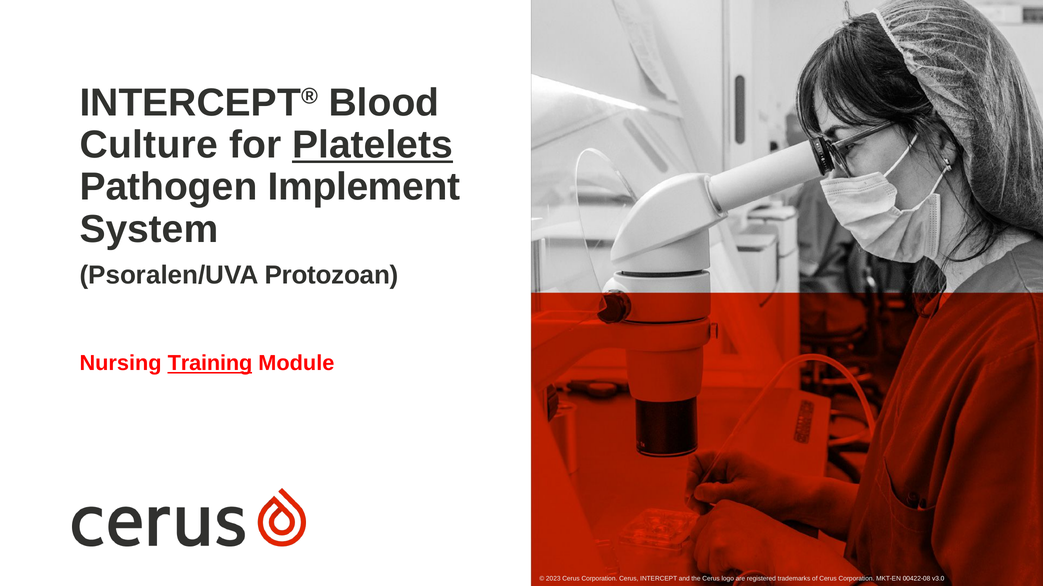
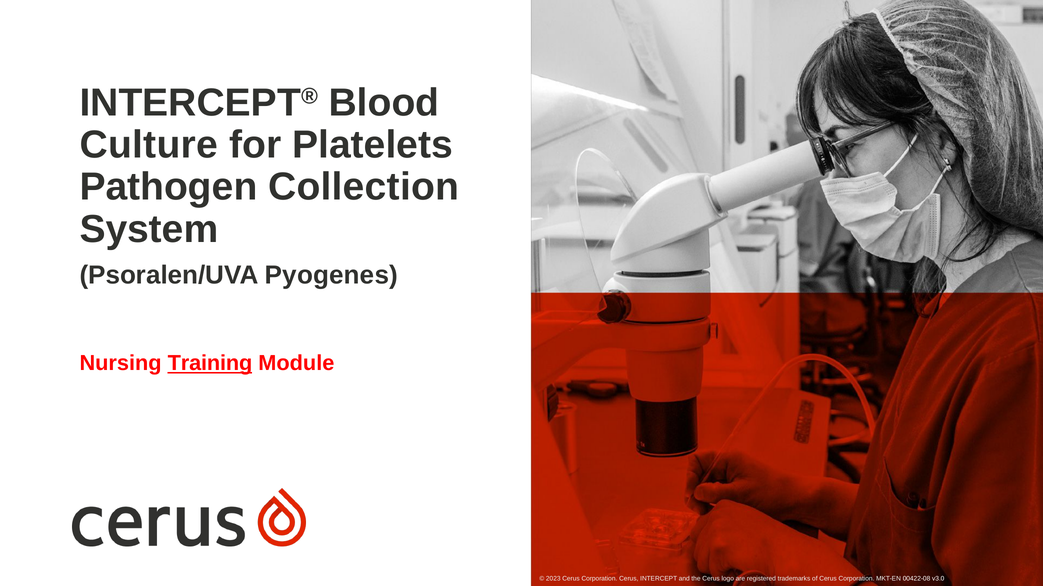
Platelets underline: present -> none
Implement: Implement -> Collection
Protozoan: Protozoan -> Pyogenes
